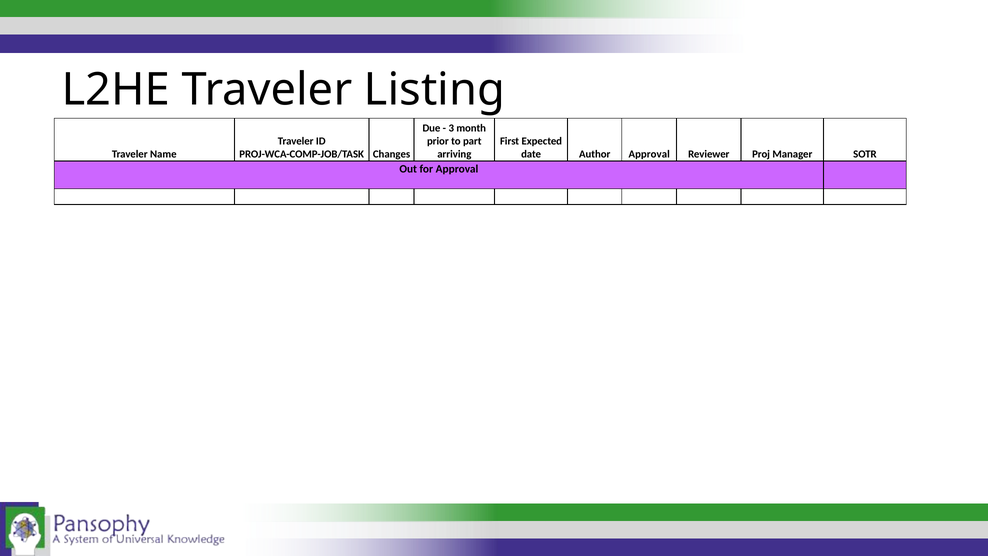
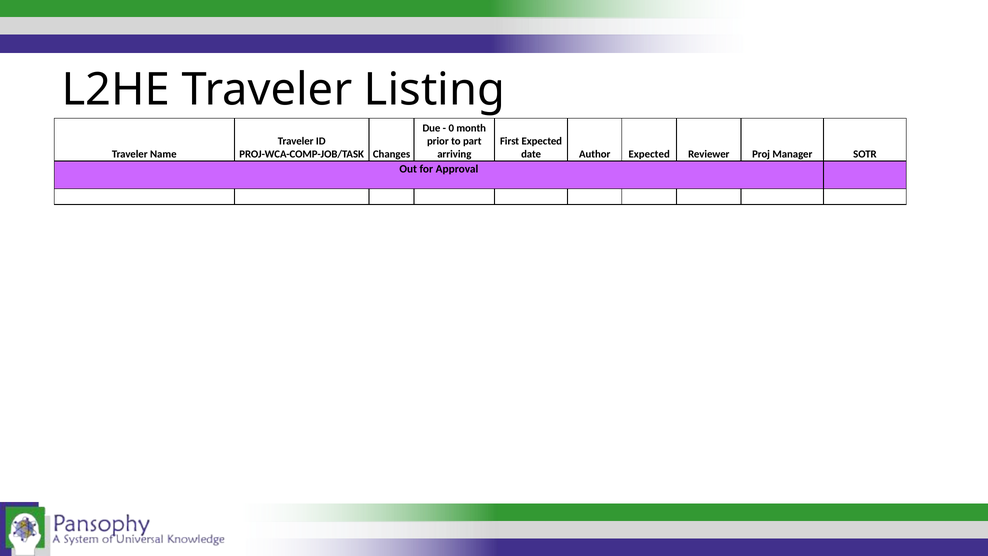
3: 3 -> 0
Author Approval: Approval -> Expected
